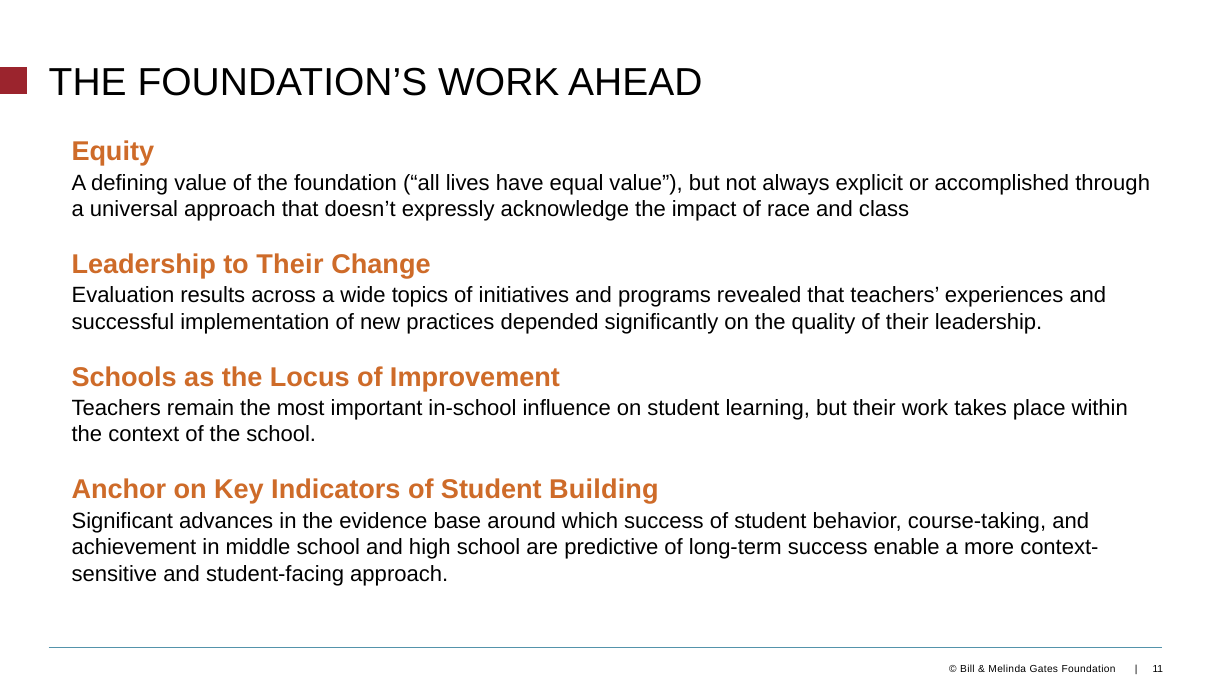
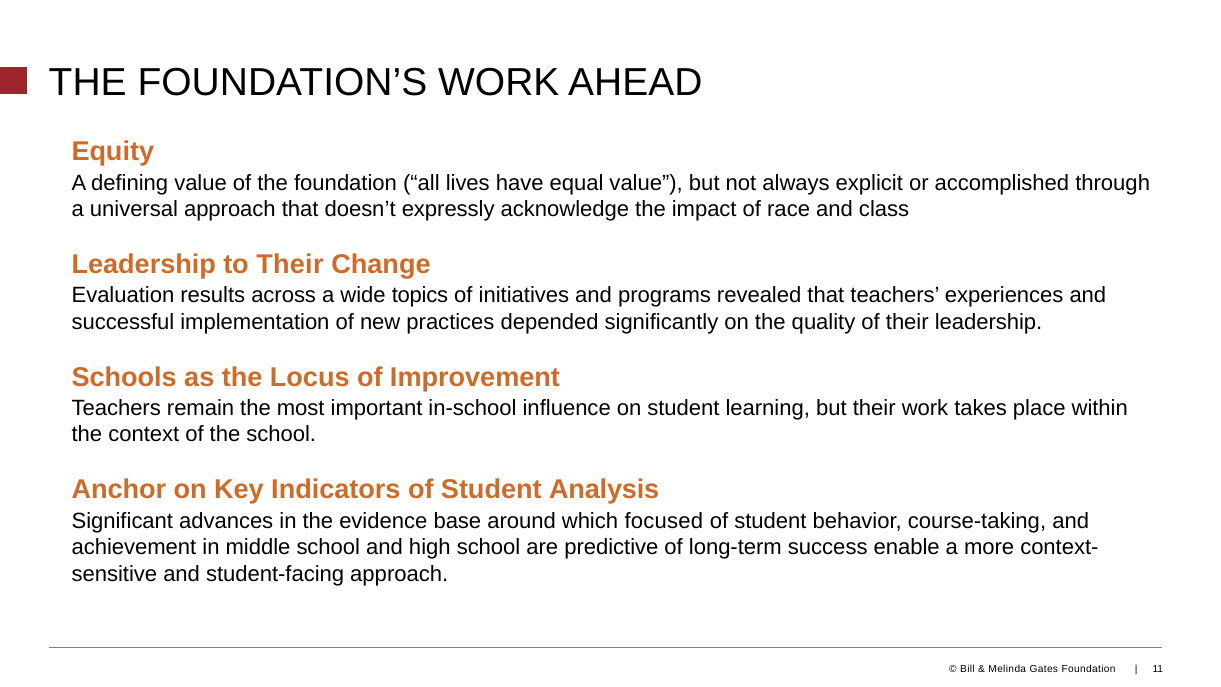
Building: Building -> Analysis
which success: success -> focused
